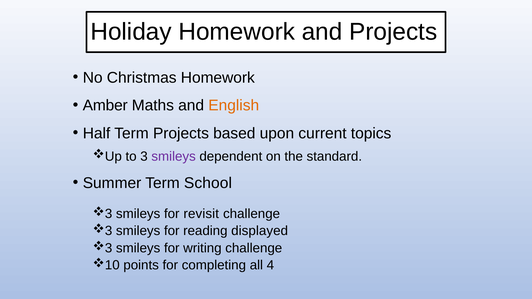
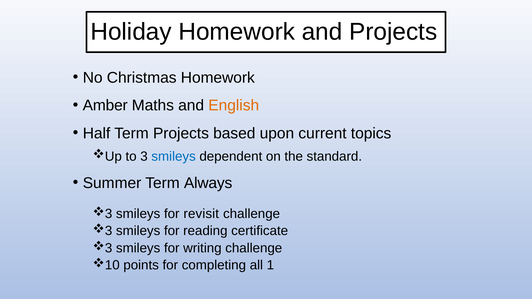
smileys at (174, 156) colour: purple -> blue
School: School -> Always
displayed: displayed -> certificate
4: 4 -> 1
